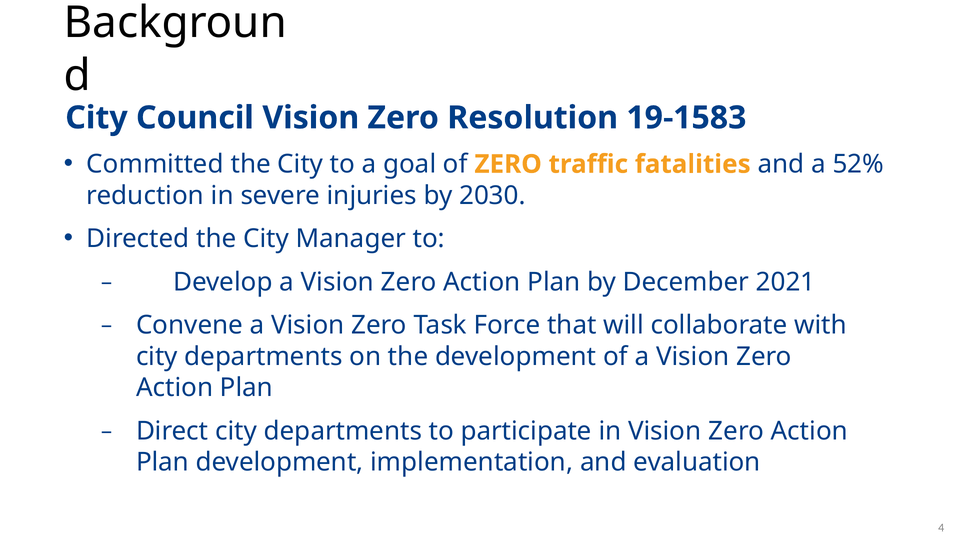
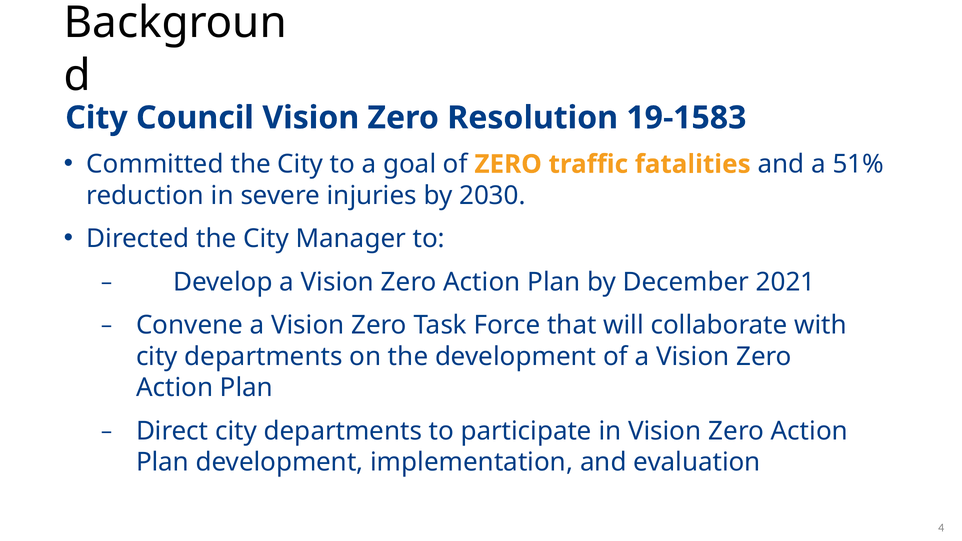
52%: 52% -> 51%
